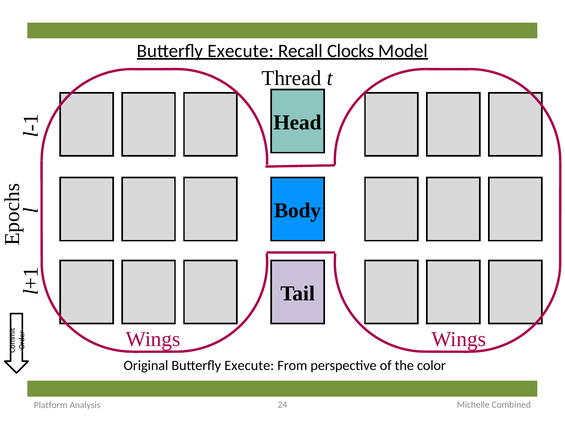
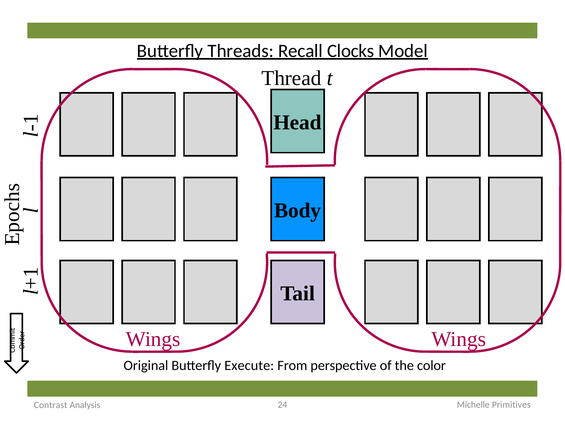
Execute at (241, 51): Execute -> Threads
Combined: Combined -> Primitives
Platform: Platform -> Contrast
